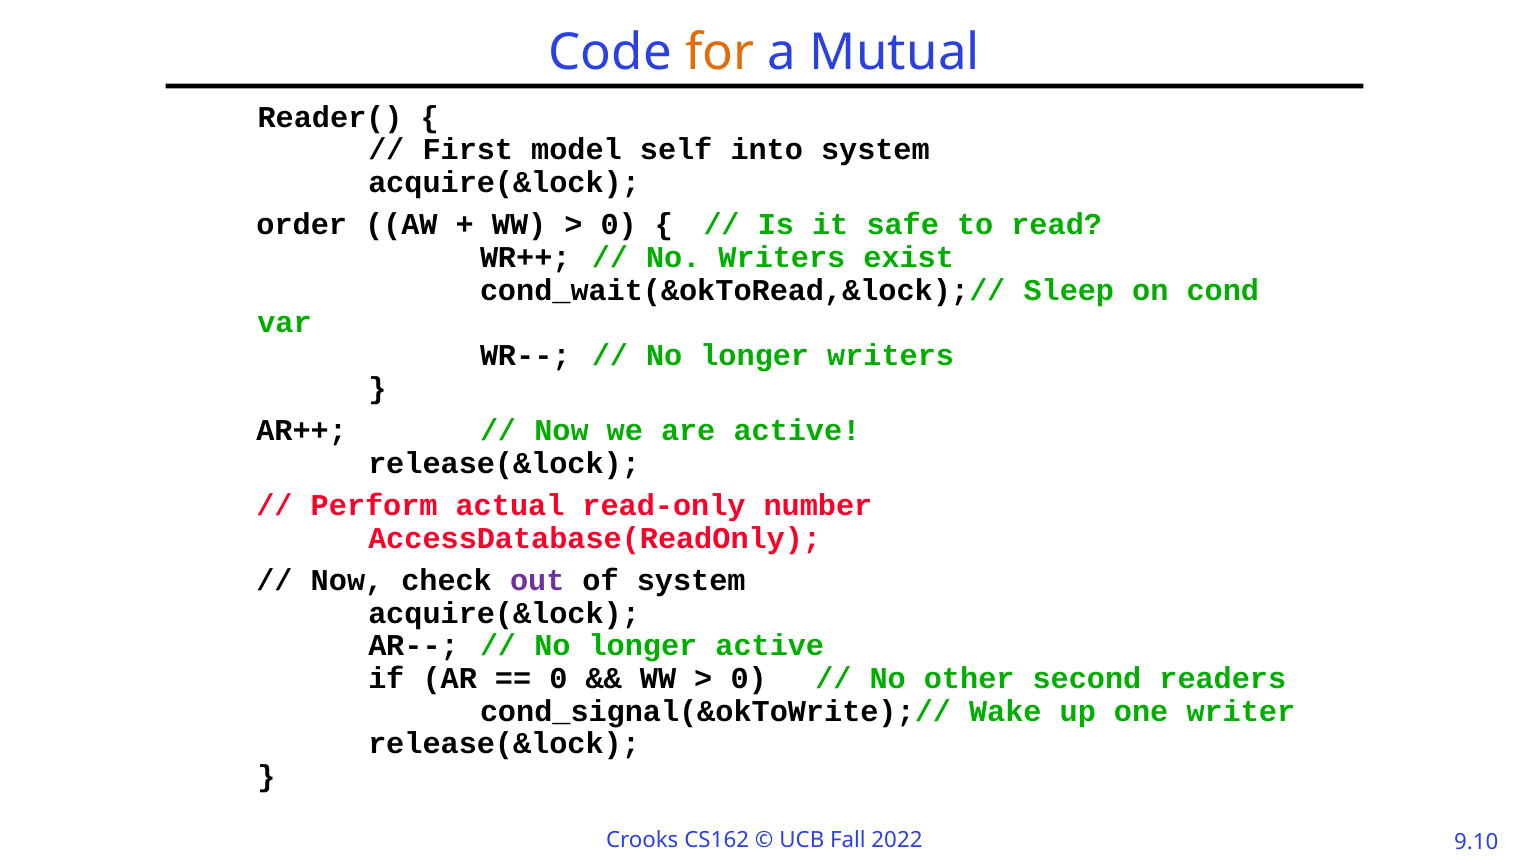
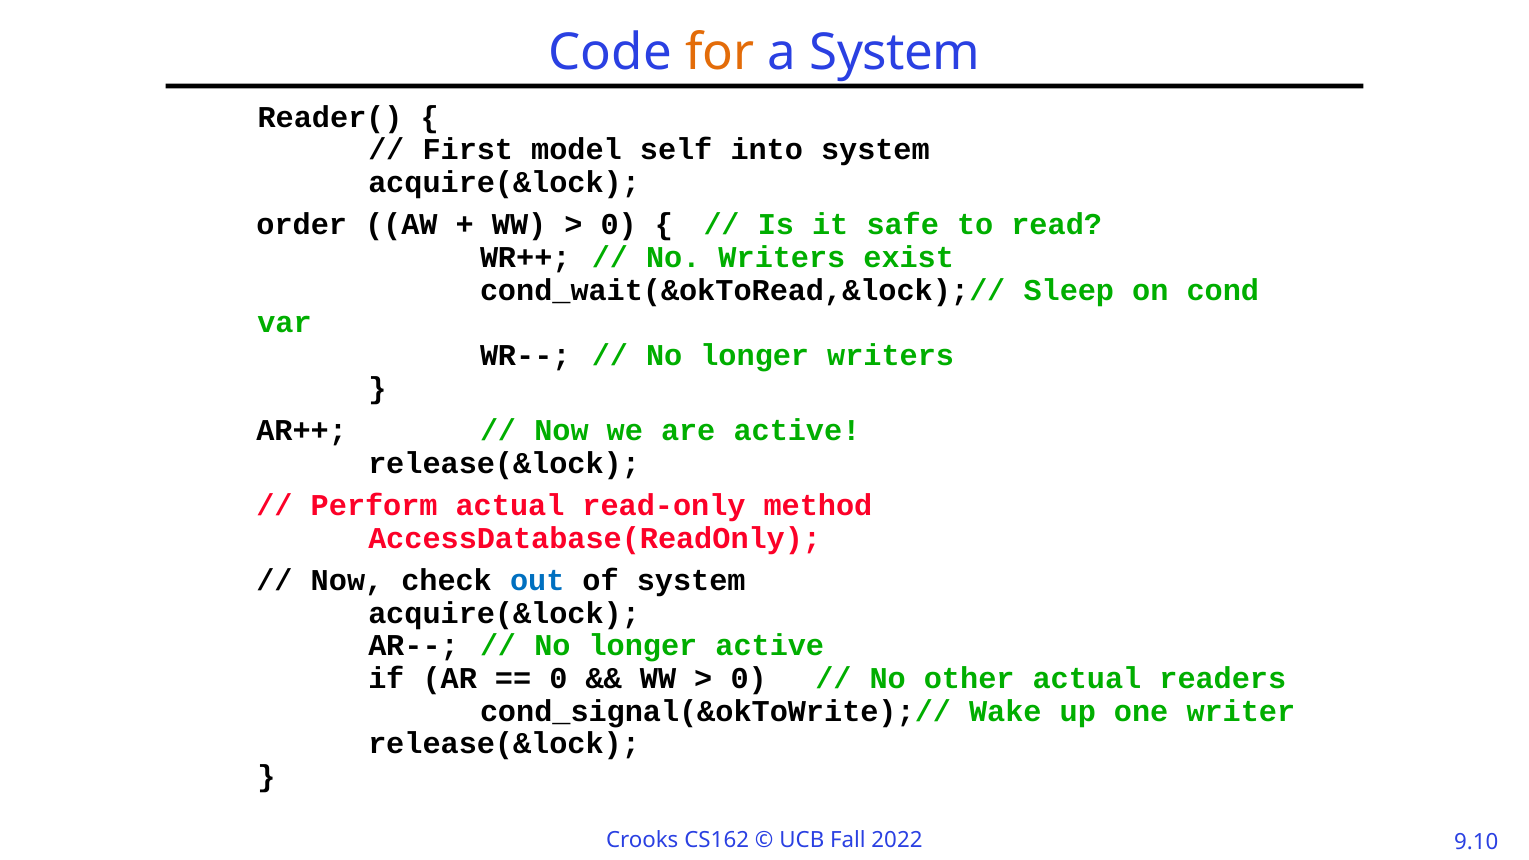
a Mutual: Mutual -> System
number: number -> method
out colour: purple -> blue
other second: second -> actual
